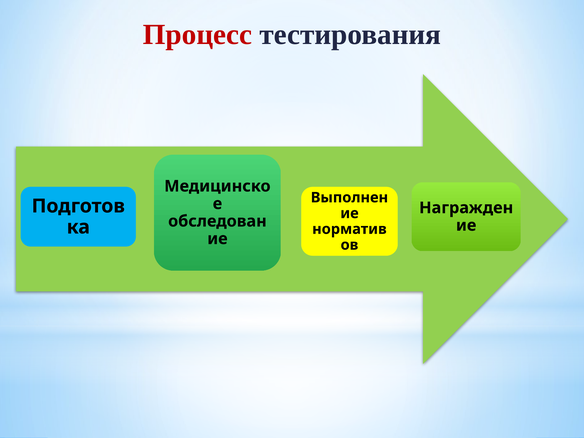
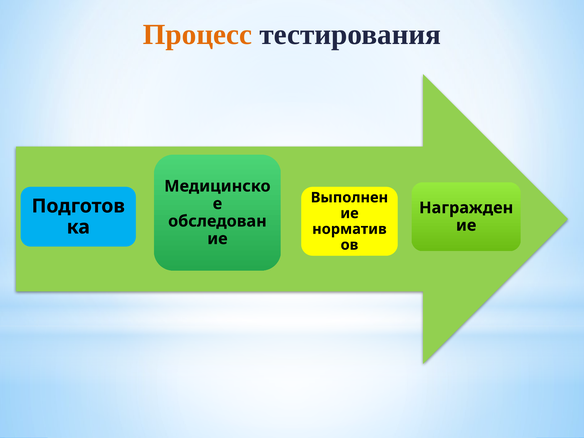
Процесс colour: red -> orange
